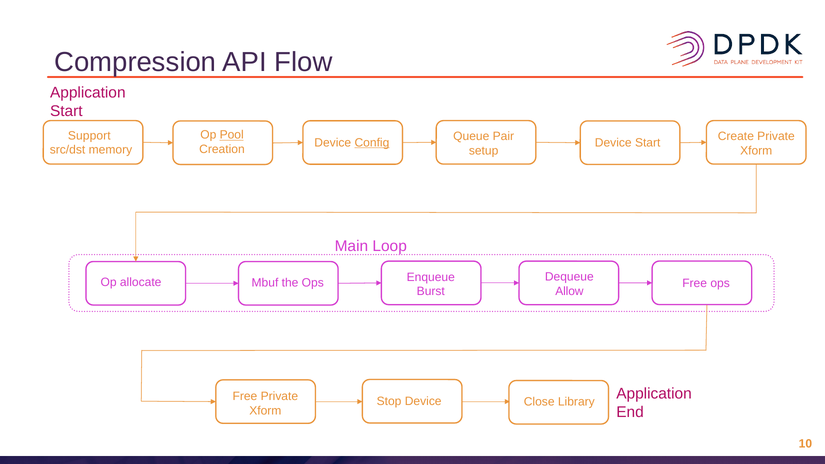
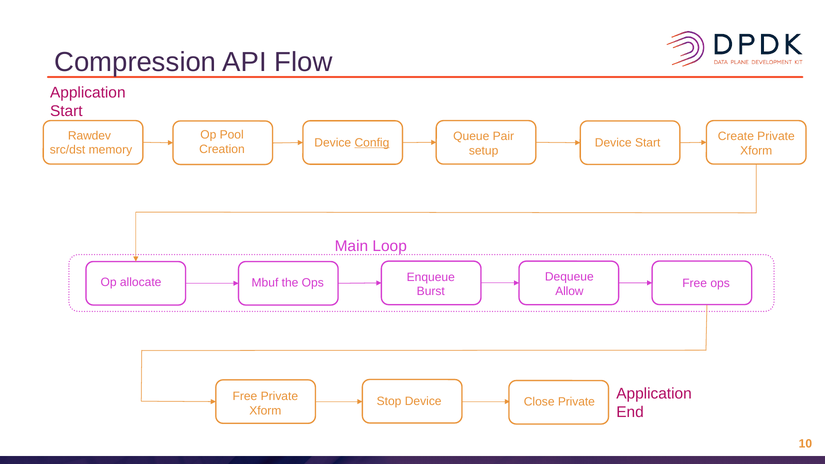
Pool underline: present -> none
Support: Support -> Rawdev
Close Library: Library -> Private
